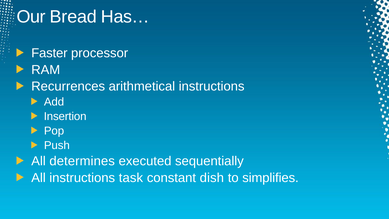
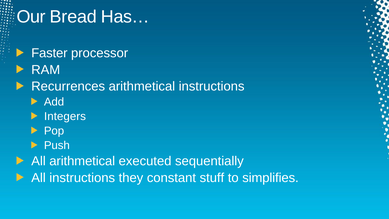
Insertion: Insertion -> Integers
All determines: determines -> arithmetical
task: task -> they
dish: dish -> stuff
